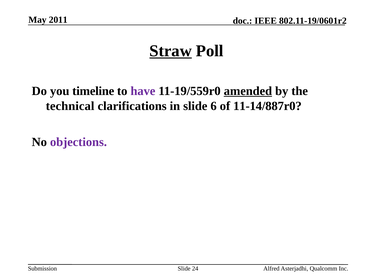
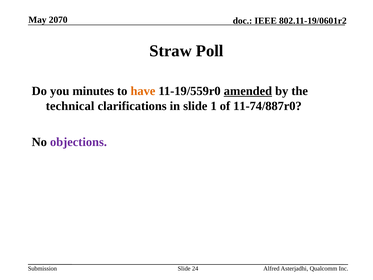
2011: 2011 -> 2070
Straw underline: present -> none
timeline: timeline -> minutes
have colour: purple -> orange
6: 6 -> 1
11-14/887r0: 11-14/887r0 -> 11-74/887r0
